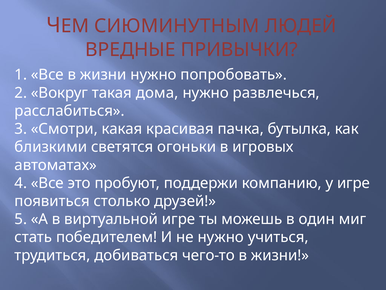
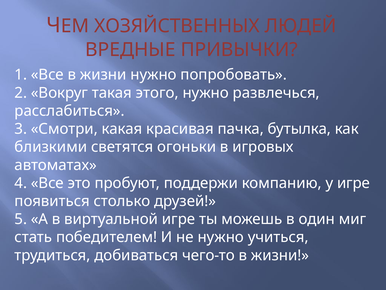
СИЮМИНУТНЫМ: СИЮМИНУТНЫМ -> ХОЗЯЙСТВЕННЫХ
дома: дома -> этого
